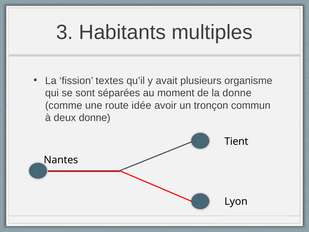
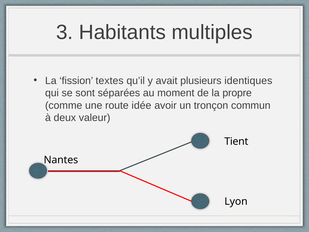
organisme: organisme -> identiques
la donne: donne -> propre
deux donne: donne -> valeur
